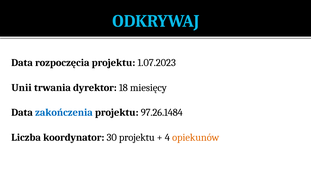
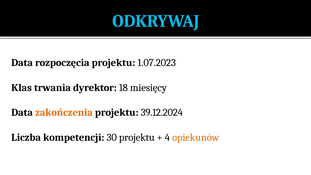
Unii: Unii -> Klas
zakończenia colour: blue -> orange
97.26.1484: 97.26.1484 -> 39.12.2024
koordynator: koordynator -> kompetencji
